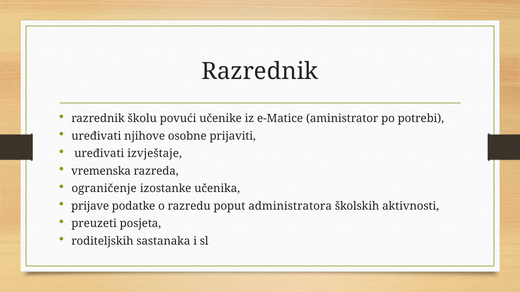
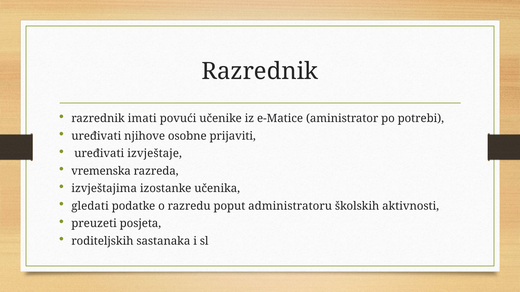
školu: školu -> imati
ograničenje: ograničenje -> izvještajima
prijave: prijave -> gledati
administratora: administratora -> administratoru
